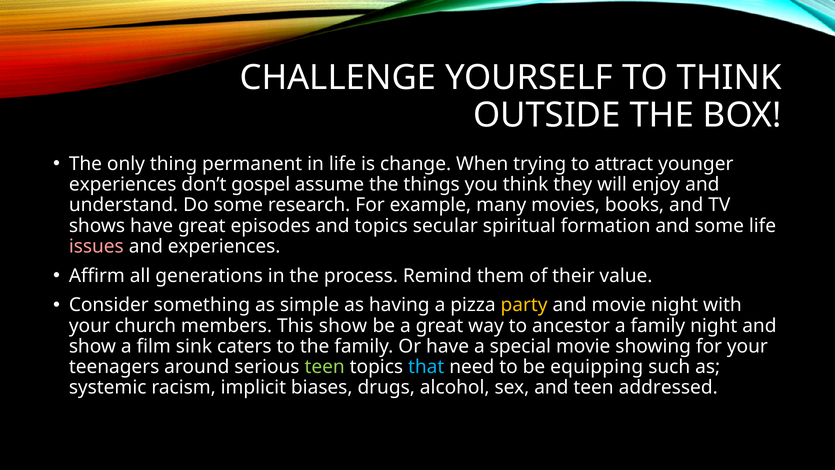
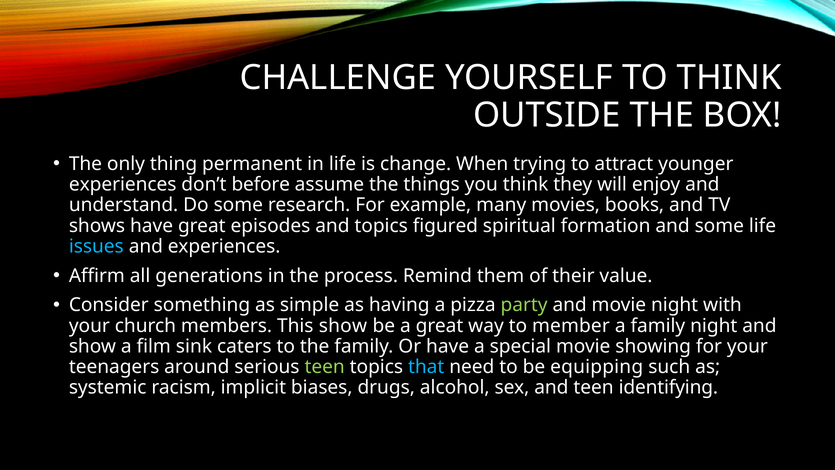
gospel: gospel -> before
secular: secular -> figured
issues colour: pink -> light blue
party colour: yellow -> light green
ancestor: ancestor -> member
addressed: addressed -> identifying
